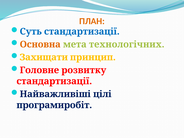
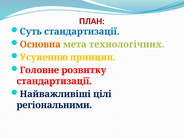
ПЛАН colour: orange -> red
Захищати: Захищати -> Усуненню
програмиробіт: програмиробіт -> регіональними
